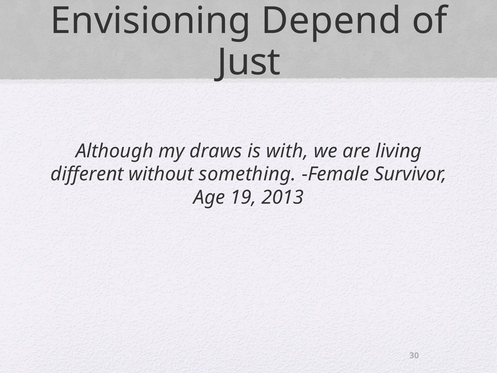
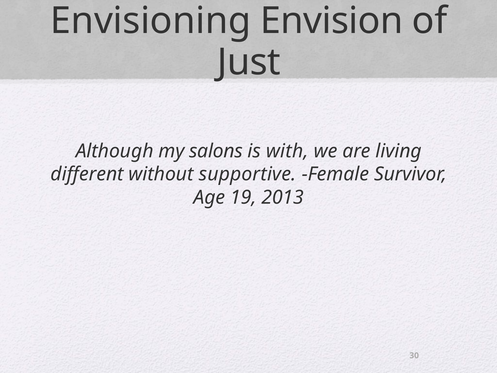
Depend: Depend -> Envision
draws: draws -> salons
something: something -> supportive
